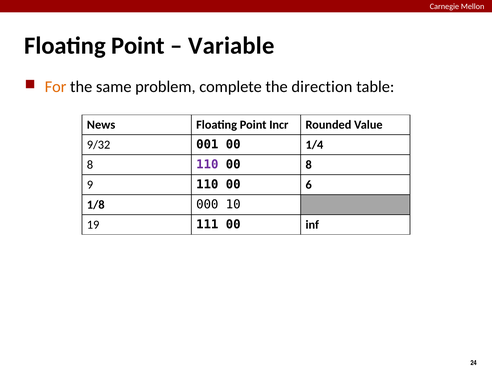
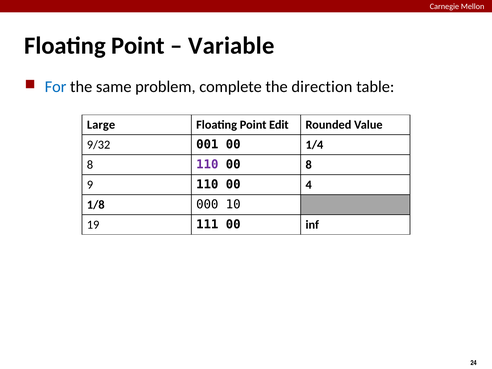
For colour: orange -> blue
News: News -> Large
Incr: Incr -> Edit
6: 6 -> 4
